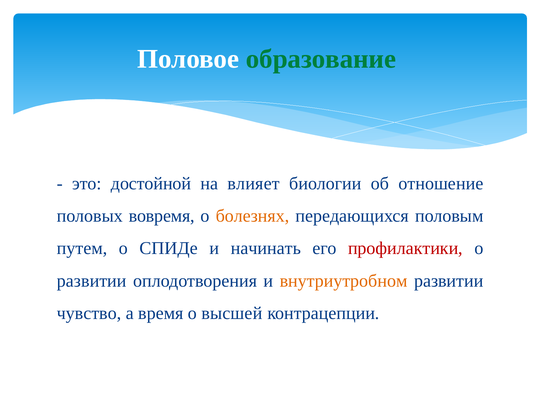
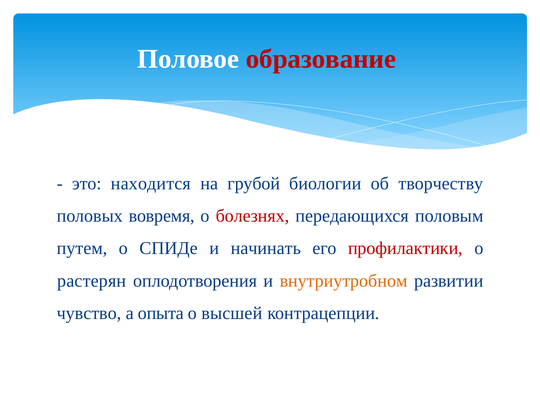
образование colour: green -> red
достойной: достойной -> находится
влияет: влияет -> грубой
отношение: отношение -> творчеству
болезнях colour: orange -> red
развитии at (92, 281): развитии -> растерян
время: время -> опыта
